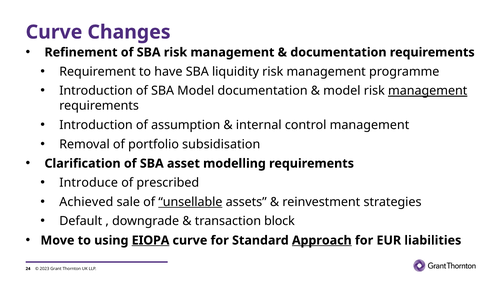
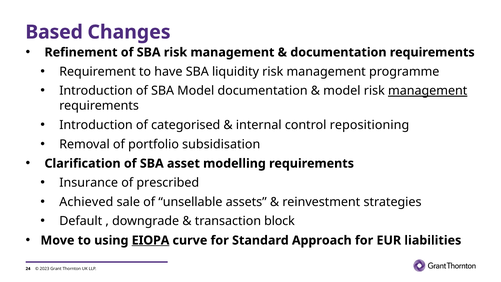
Curve at (54, 32): Curve -> Based
assumption: assumption -> categorised
control management: management -> repositioning
Introduce: Introduce -> Insurance
unsellable underline: present -> none
Approach underline: present -> none
